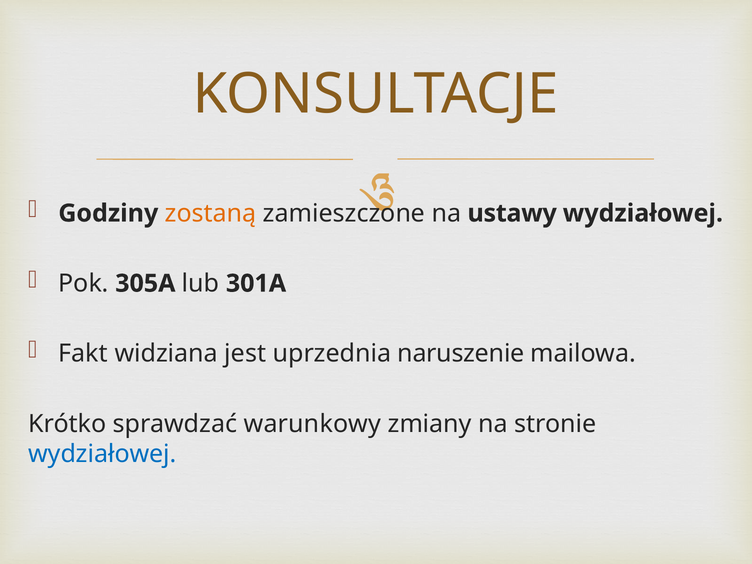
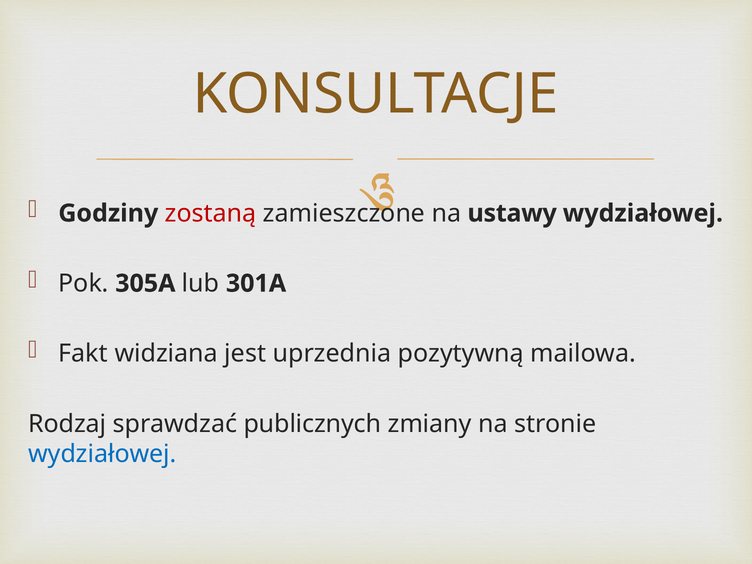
zostaną colour: orange -> red
naruszenie: naruszenie -> pozytywną
Krótko: Krótko -> Rodzaj
warunkowy: warunkowy -> publicznych
